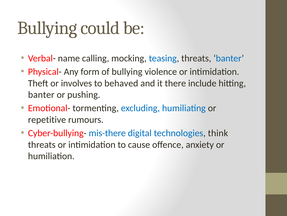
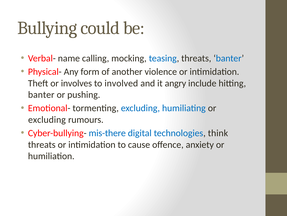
of bullying: bullying -> another
behaved: behaved -> involved
there: there -> angry
repetitive at (47, 119): repetitive -> excluding
